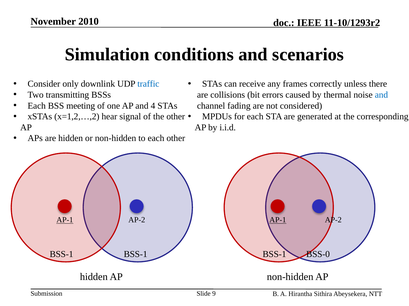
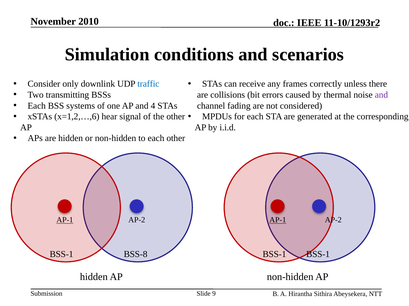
and at (381, 95) colour: blue -> purple
meeting: meeting -> systems
x=1,2,…,2: x=1,2,…,2 -> x=1,2,…,6
BSS-1 at (136, 255): BSS-1 -> BSS-8
BSS-0 at (318, 255): BSS-0 -> BSS-1
